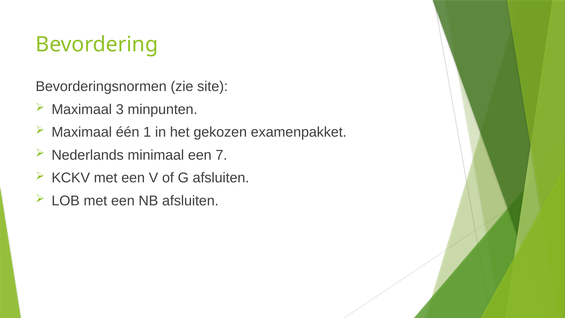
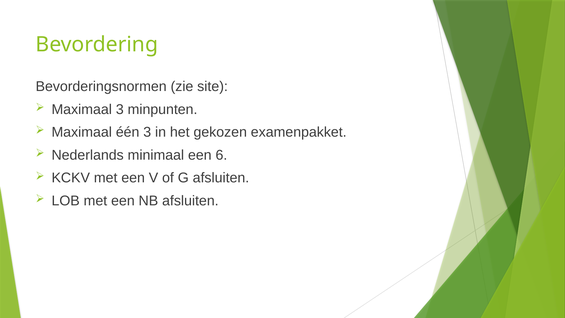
één 1: 1 -> 3
7: 7 -> 6
